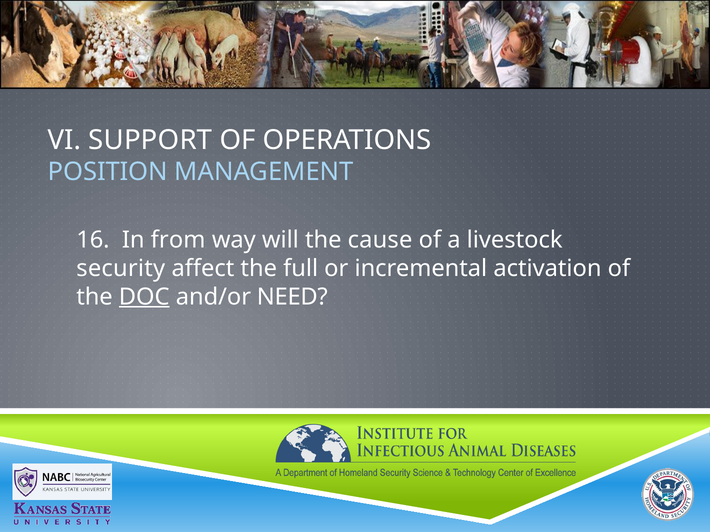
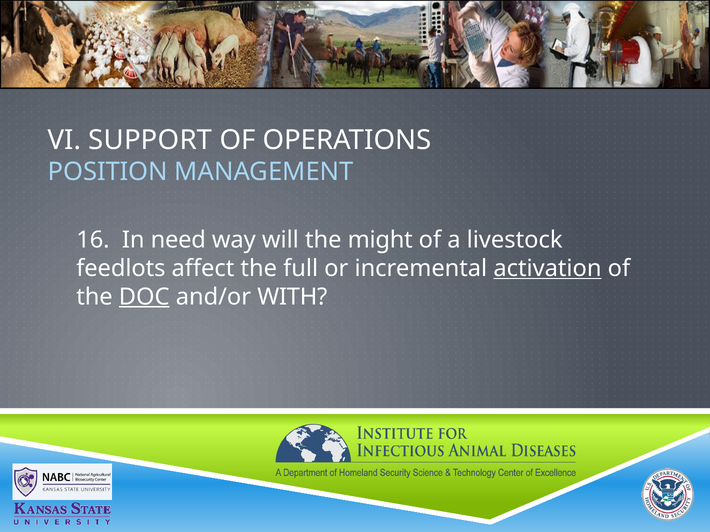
from: from -> need
cause: cause -> might
security: security -> feedlots
activation underline: none -> present
NEED: NEED -> WITH
